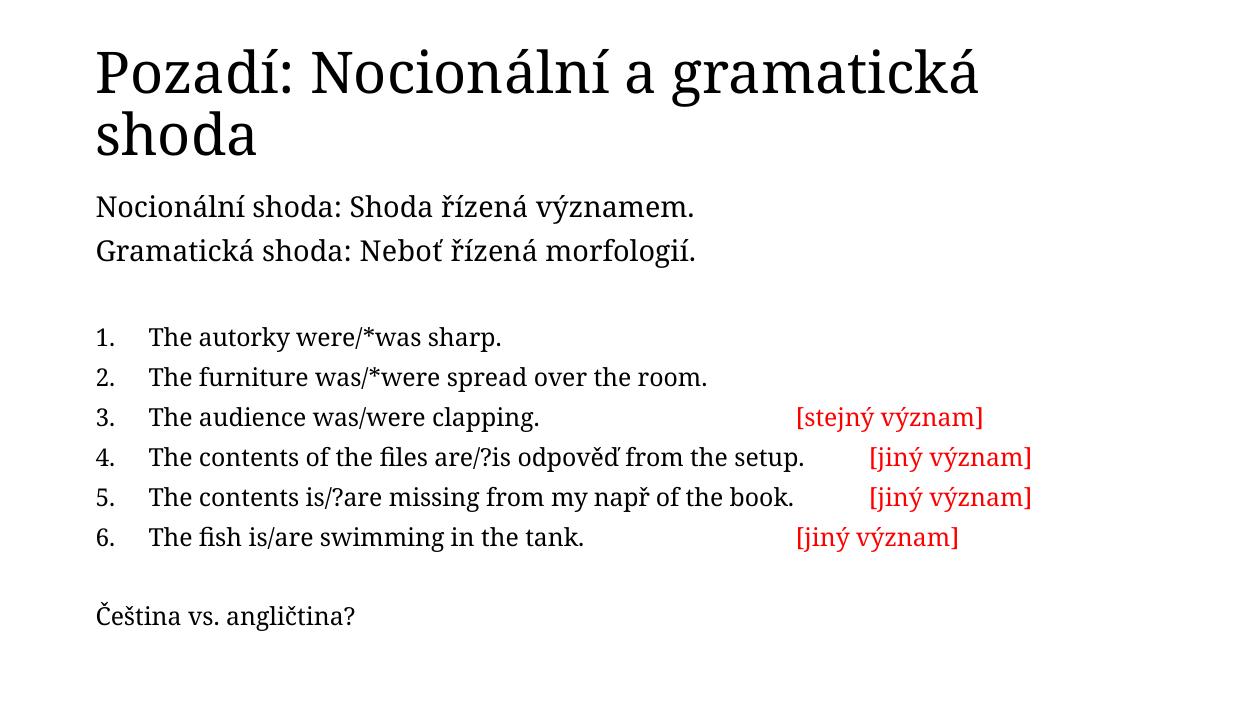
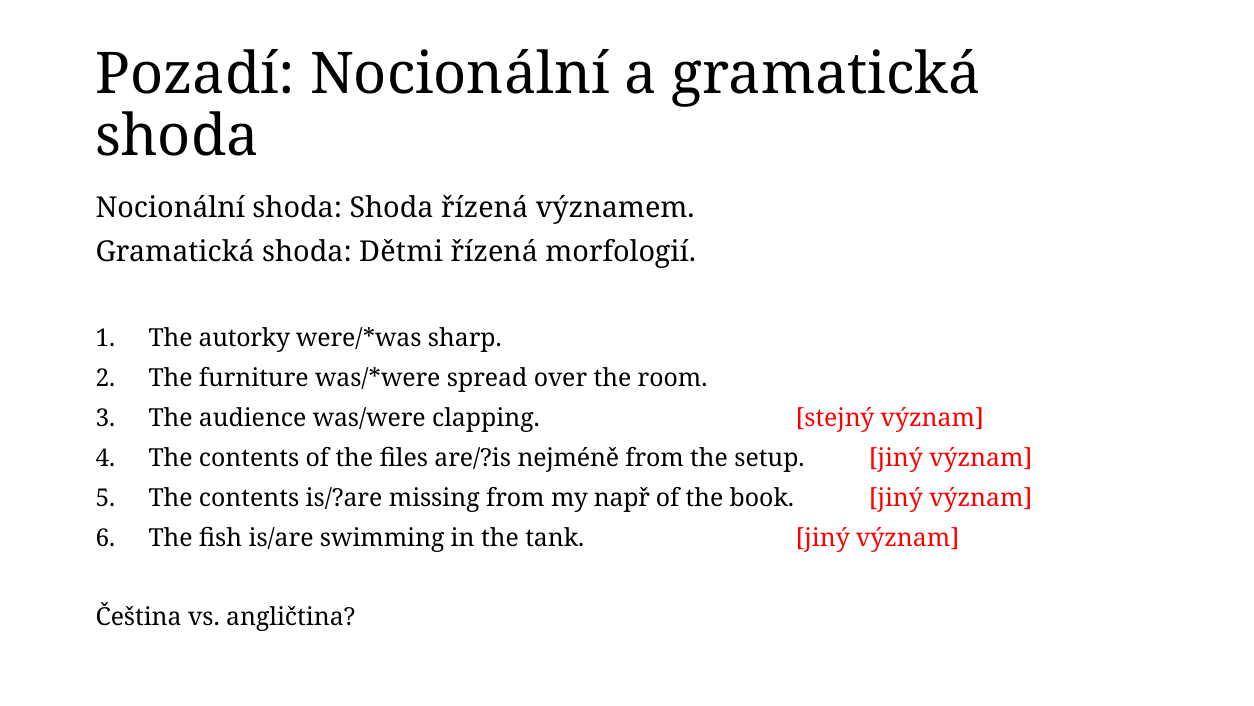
Neboť: Neboť -> Dětmi
odpověď: odpověď -> nejméně
